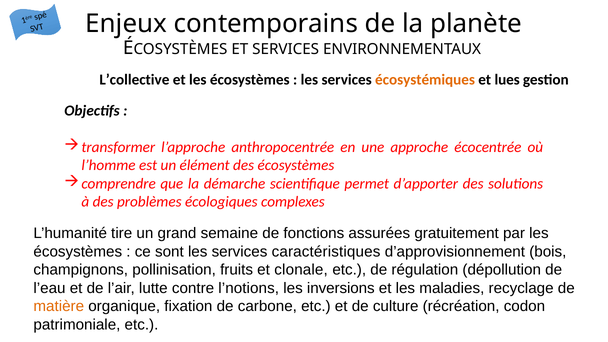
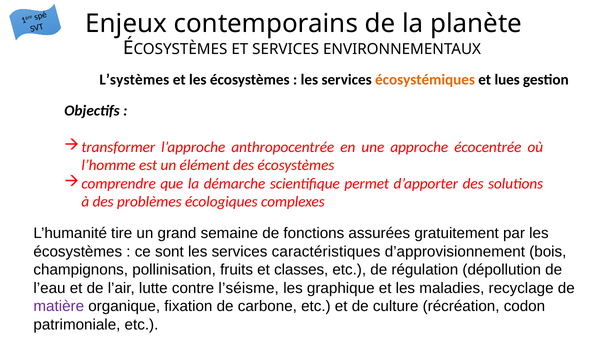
L’collective: L’collective -> L’systèmes
clonale: clonale -> classes
l’notions: l’notions -> l’séisme
inversions: inversions -> graphique
matière colour: orange -> purple
